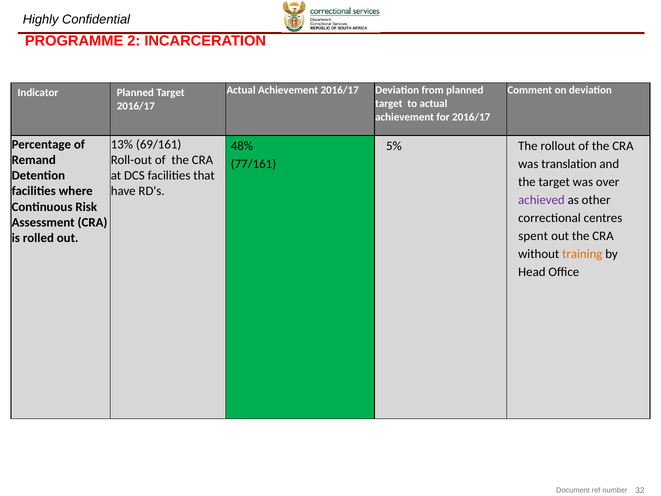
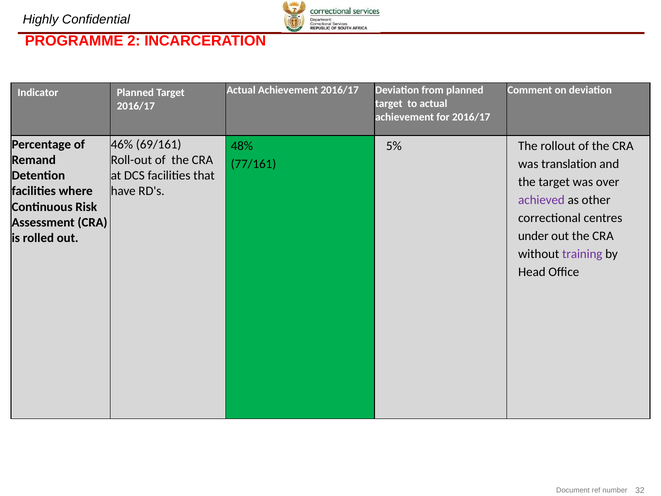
13%: 13% -> 46%
spent: spent -> under
training colour: orange -> purple
